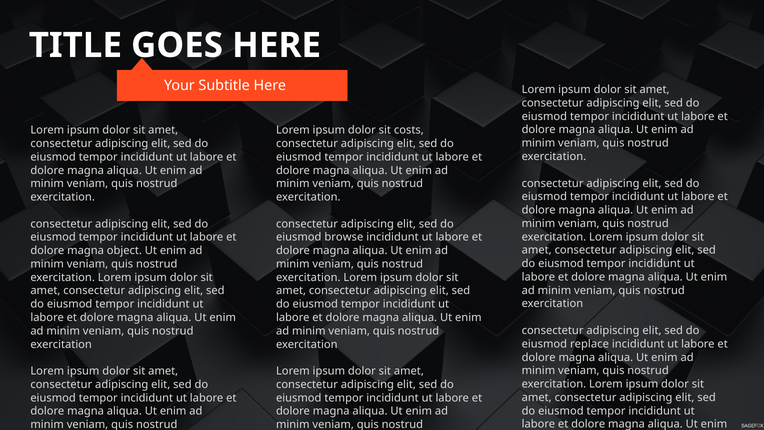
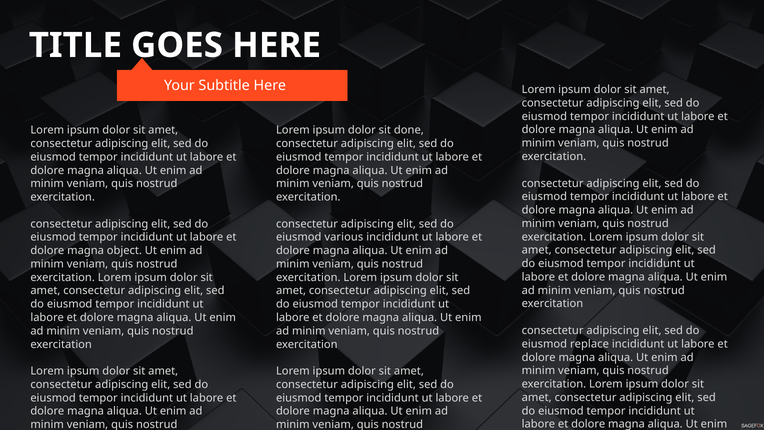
costs: costs -> done
browse: browse -> various
